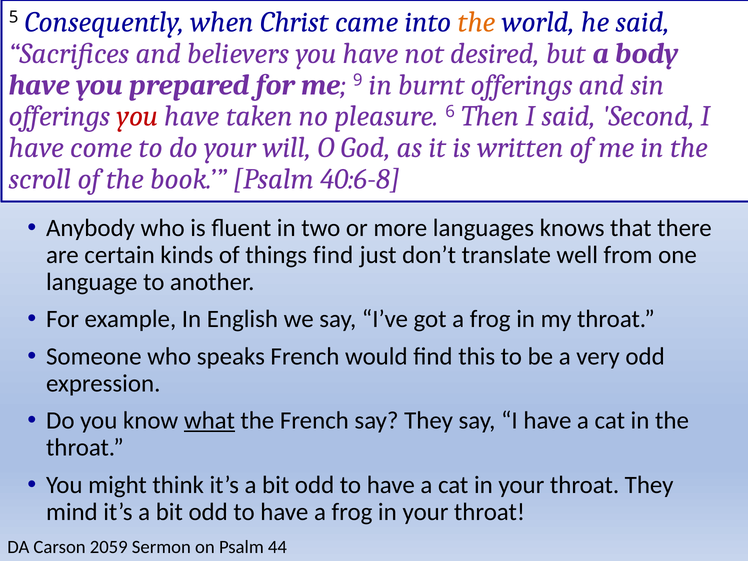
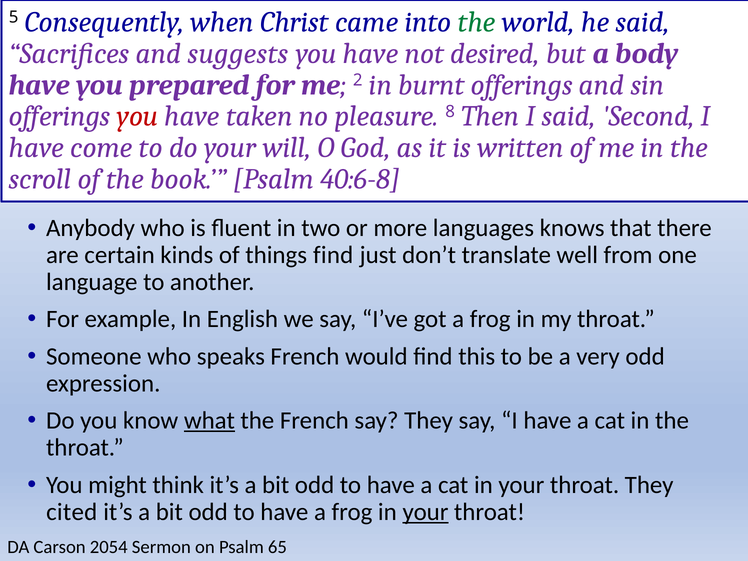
the at (477, 22) colour: orange -> green
believers: believers -> suggests
9: 9 -> 2
6: 6 -> 8
mind: mind -> cited
your at (425, 512) underline: none -> present
2059: 2059 -> 2054
44: 44 -> 65
